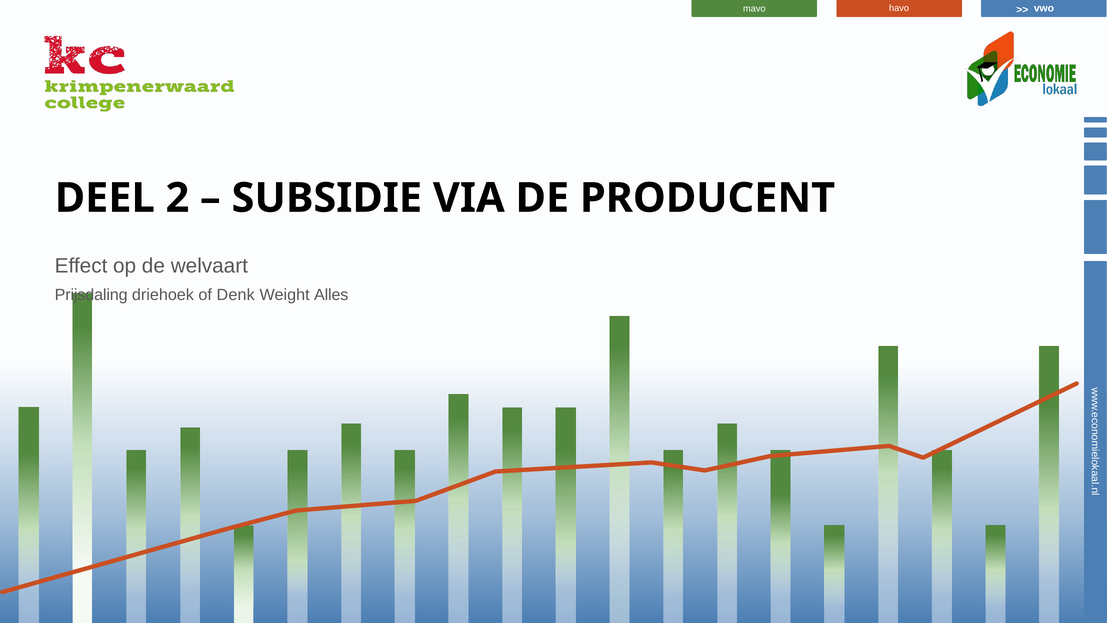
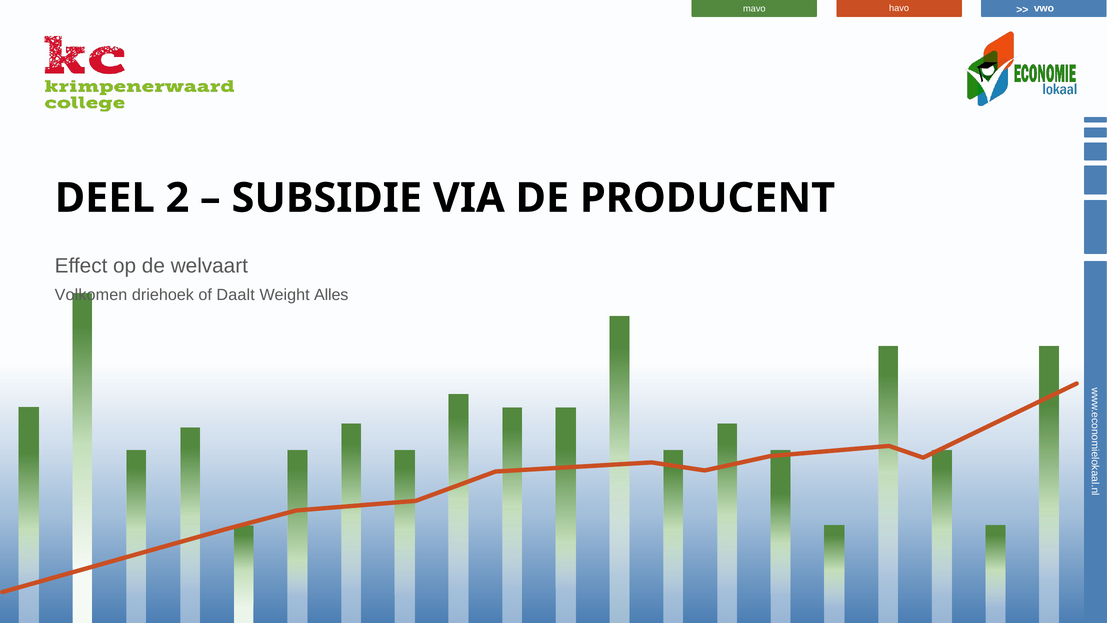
Prijsdaling: Prijsdaling -> Volkomen
Denk: Denk -> Daalt
